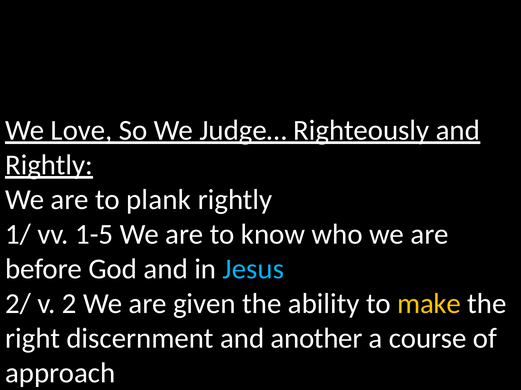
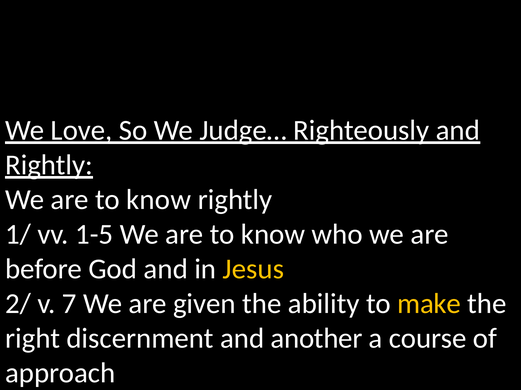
plank at (159, 200): plank -> know
Jesus colour: light blue -> yellow
2: 2 -> 7
